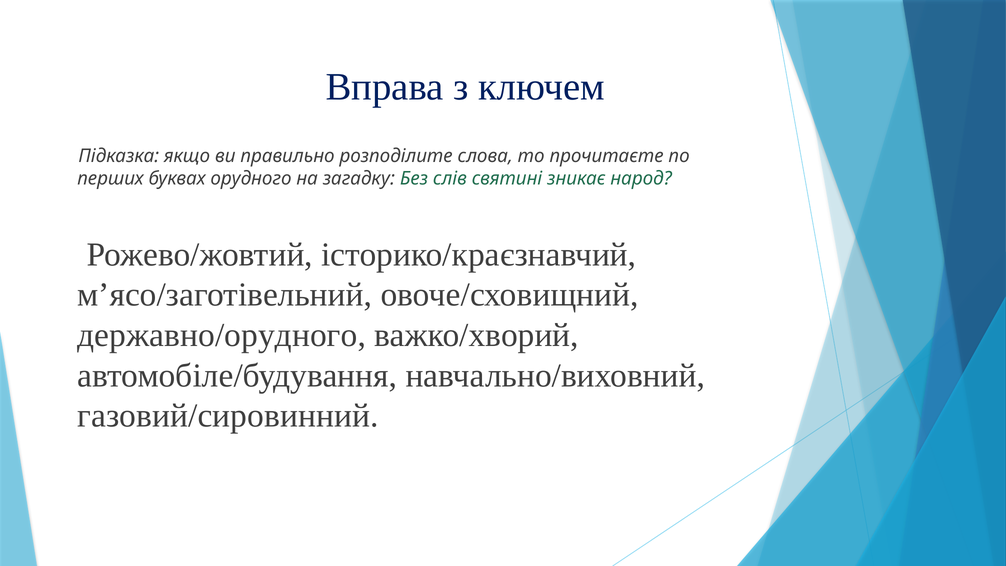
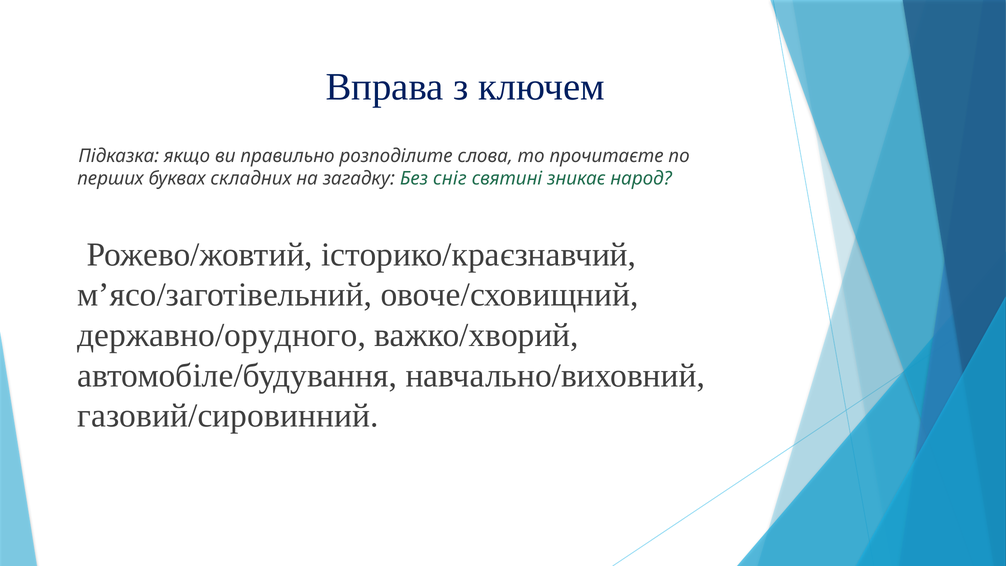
орудного: орудного -> складних
слів: слів -> сніг
